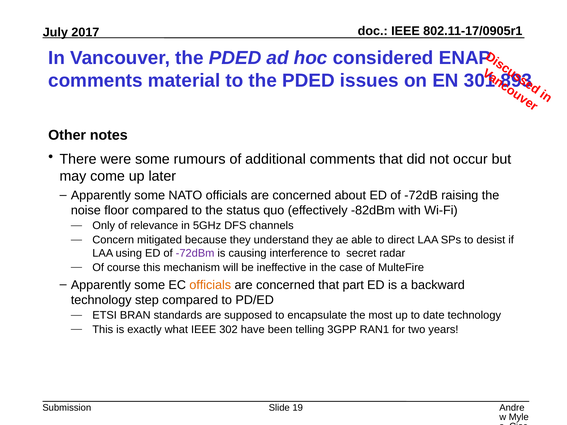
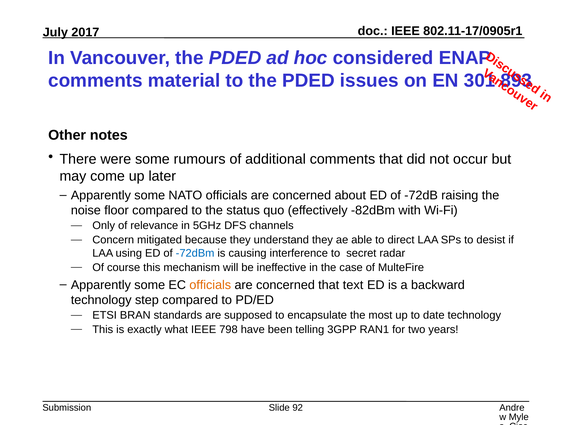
-72dBm colour: purple -> blue
part: part -> text
302: 302 -> 798
19: 19 -> 92
